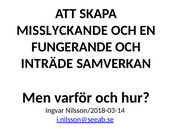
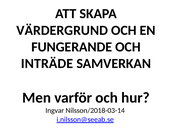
MISSLYCKANDE: MISSLYCKANDE -> VÄRDERGRUND
